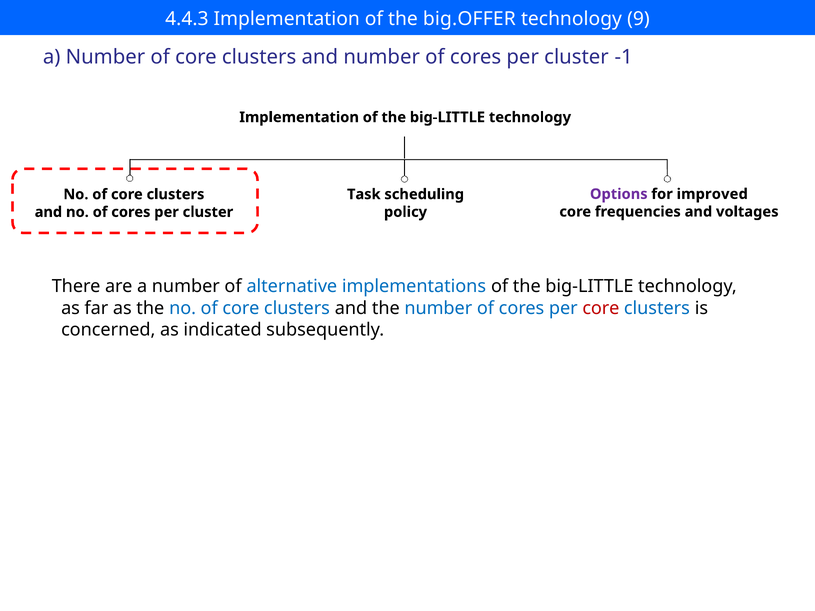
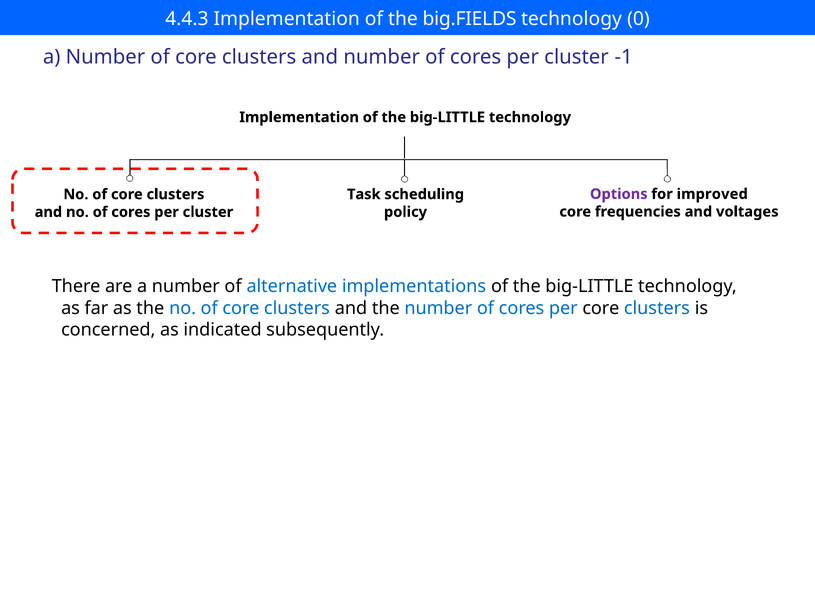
big.OFFER: big.OFFER -> big.FIELDS
9: 9 -> 0
core at (601, 308) colour: red -> black
